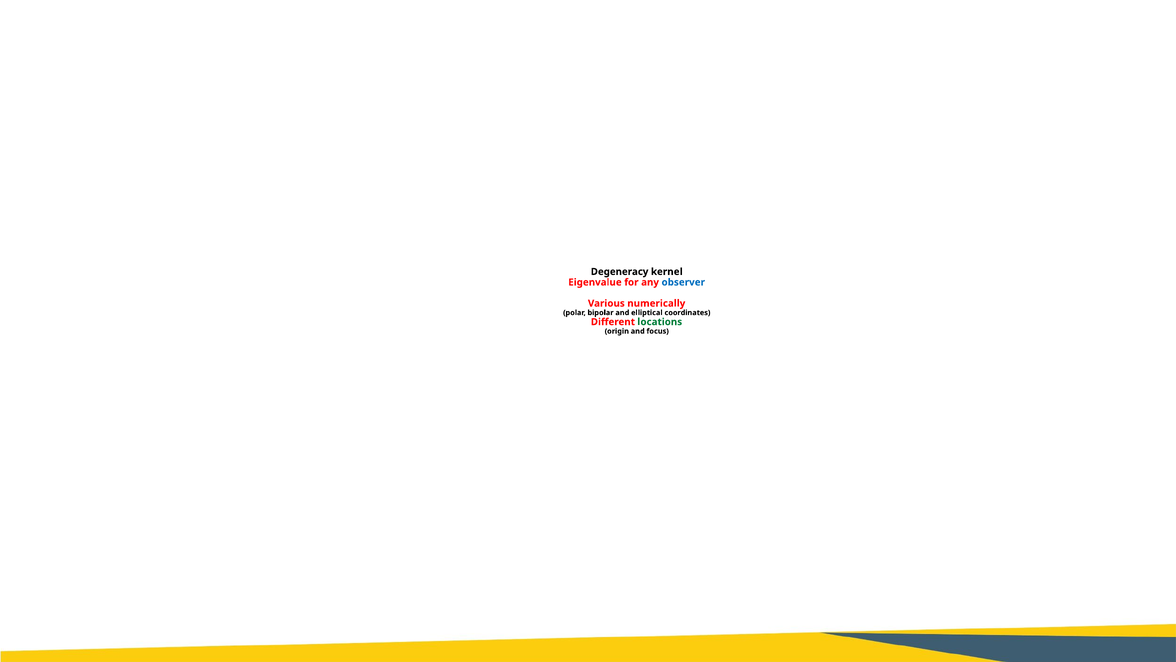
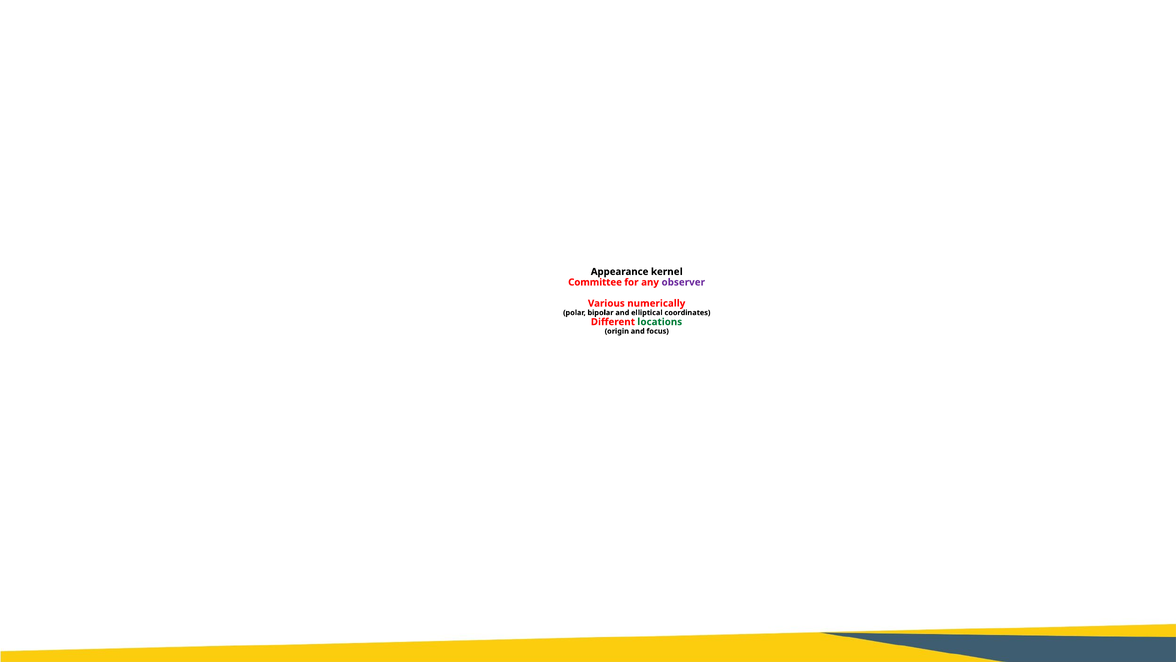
Degeneracy: Degeneracy -> Appearance
Eigenvalue: Eigenvalue -> Committee
observer colour: blue -> purple
